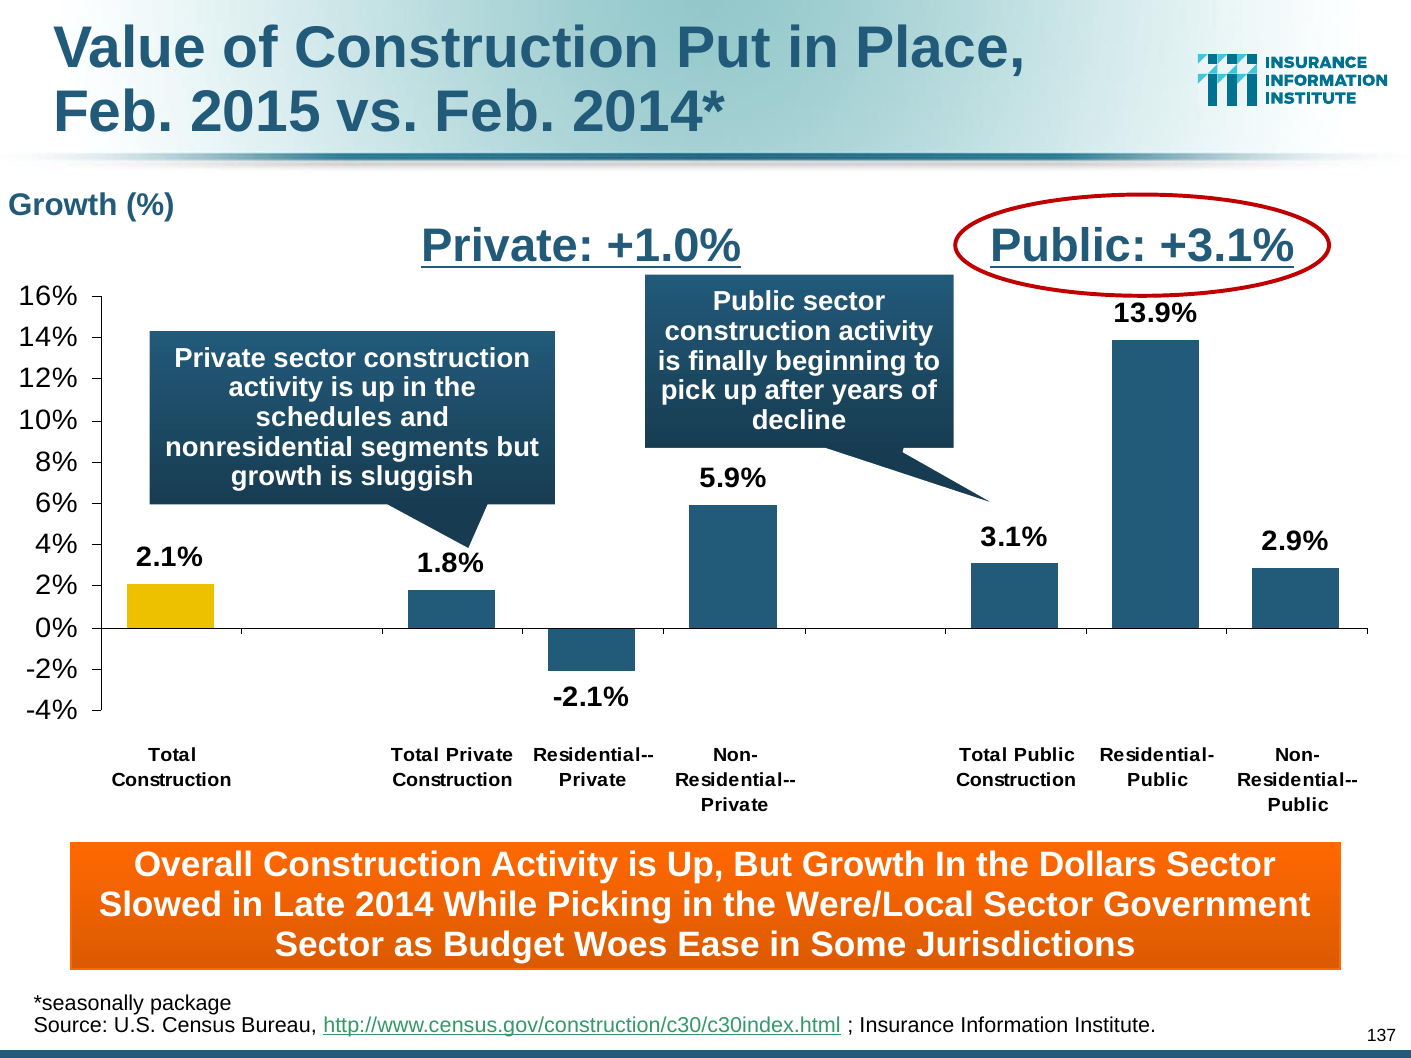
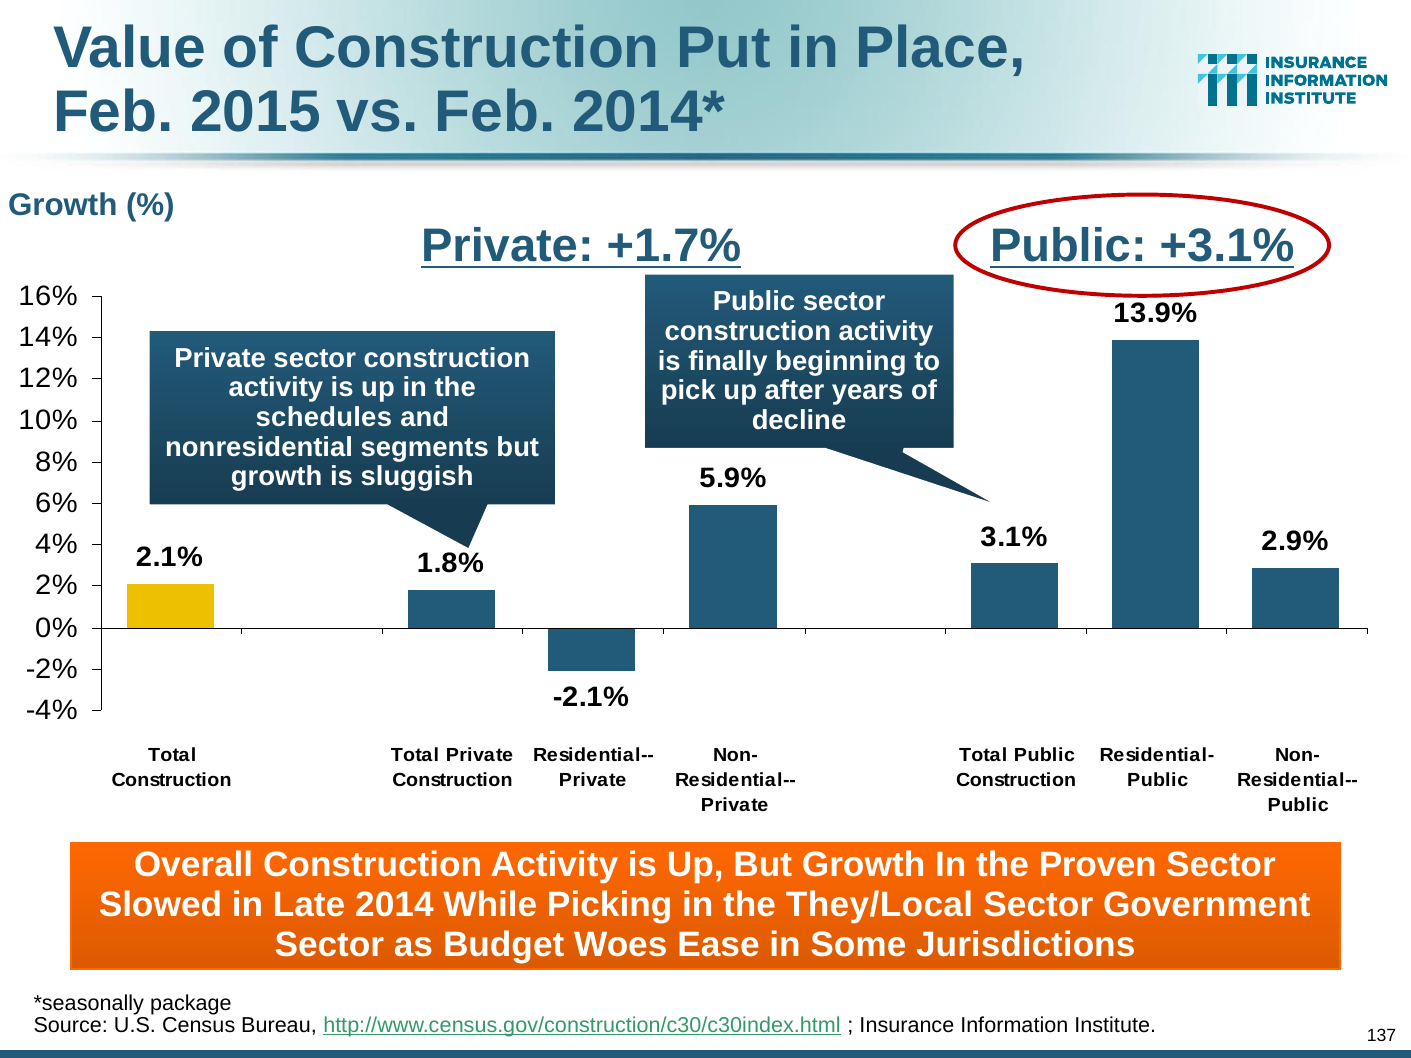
+1.0%: +1.0% -> +1.7%
Dollars: Dollars -> Proven
Were/Local: Were/Local -> They/Local
